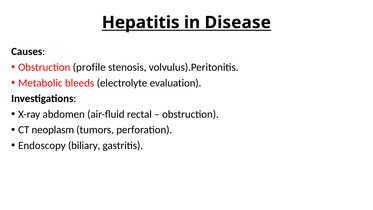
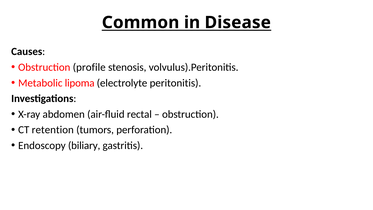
Hepatitis: Hepatitis -> Common
bleeds: bleeds -> lipoma
evaluation: evaluation -> peritonitis
neoplasm: neoplasm -> retention
